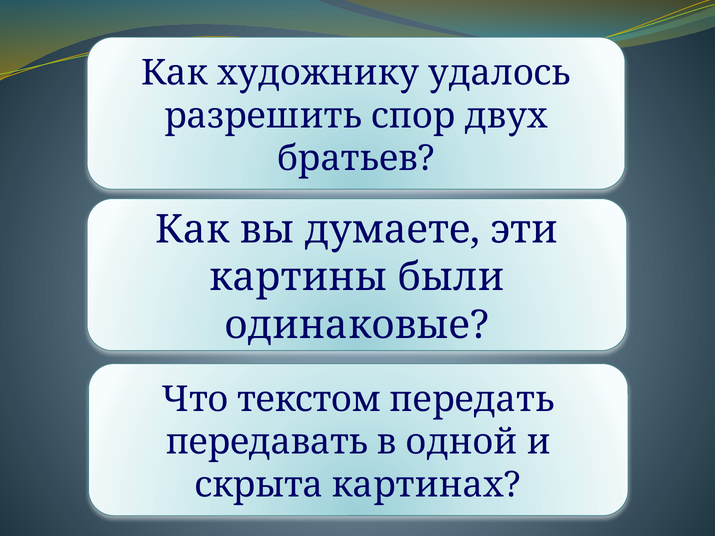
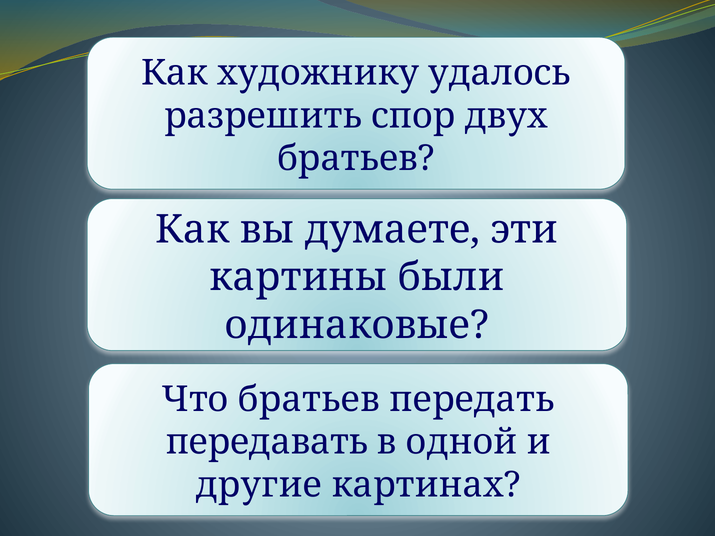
Что текстом: текстом -> братьев
скрыта: скрыта -> другие
